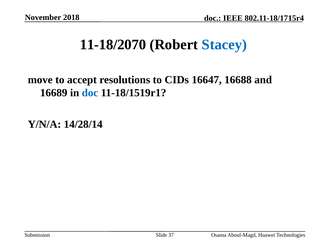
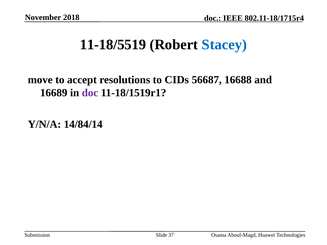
11-18/2070: 11-18/2070 -> 11-18/5519
16647: 16647 -> 56687
doc at (90, 93) colour: blue -> purple
14/28/14: 14/28/14 -> 14/84/14
